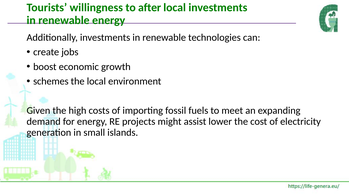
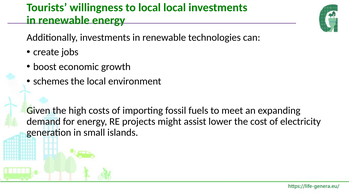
to after: after -> local
